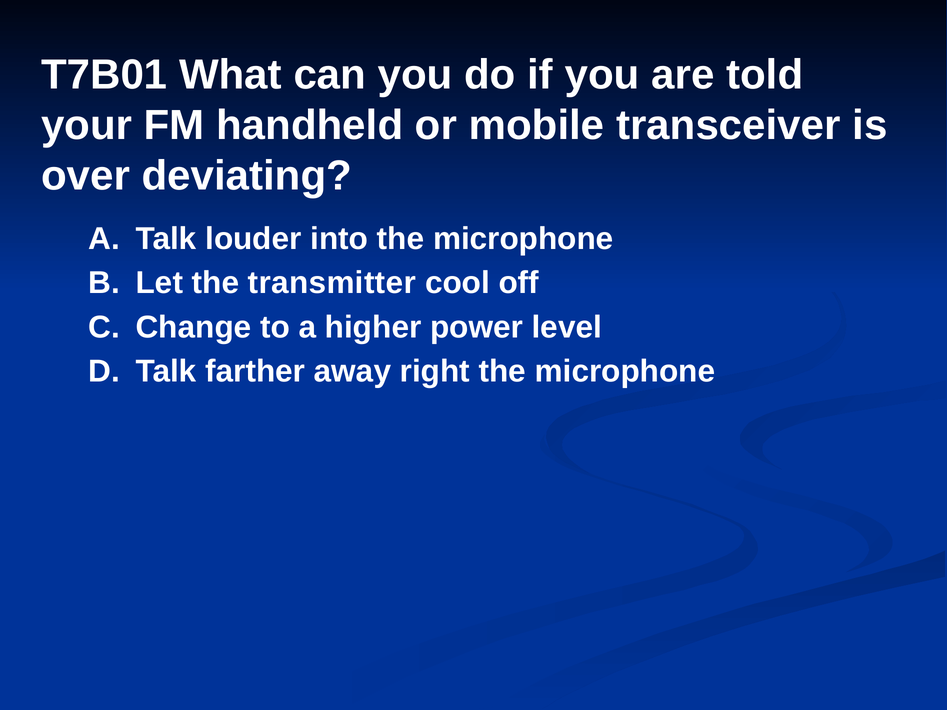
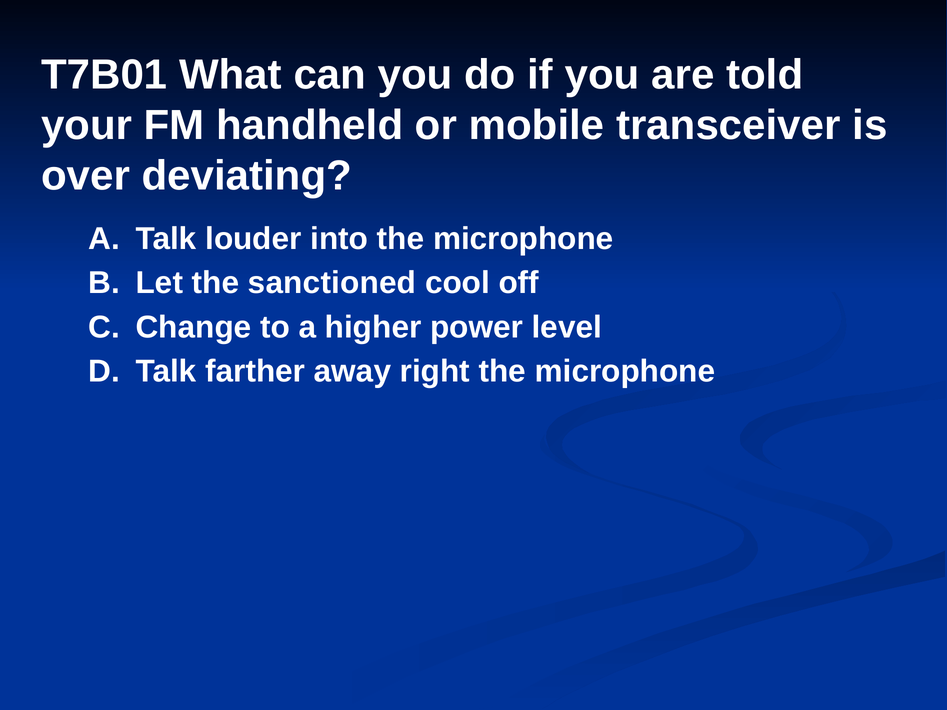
transmitter: transmitter -> sanctioned
